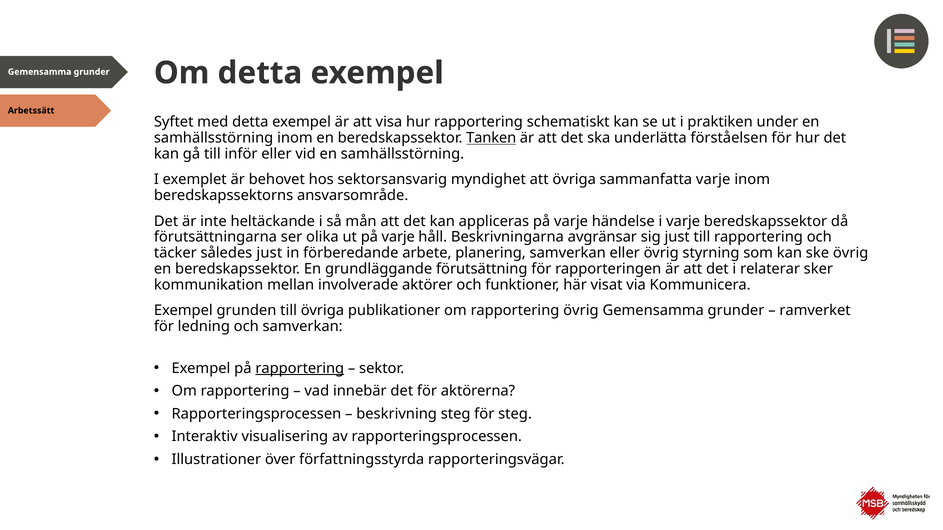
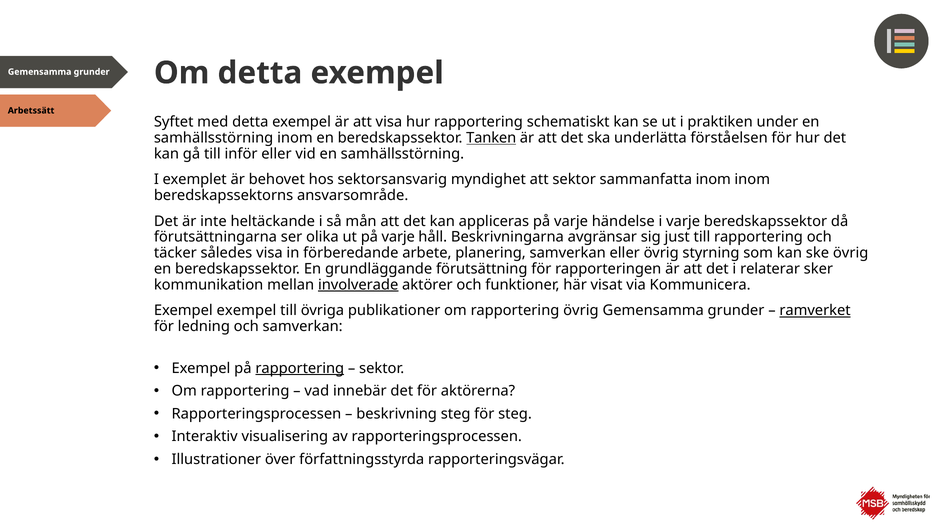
att övriga: övriga -> sektor
sammanfatta varje: varje -> inom
således just: just -> visa
involverade underline: none -> present
Exempel grunden: grunden -> exempel
ramverket underline: none -> present
